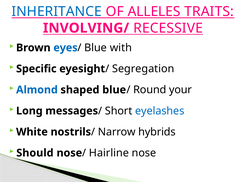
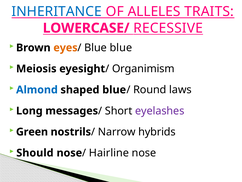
INVOLVING/: INVOLVING/ -> LOWERCASE/
eyes colour: blue -> orange
Blue with: with -> blue
Specific: Specific -> Meiosis
Segregation: Segregation -> Organimism
your: your -> laws
eyelashes colour: blue -> purple
White: White -> Green
